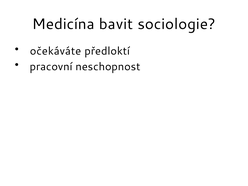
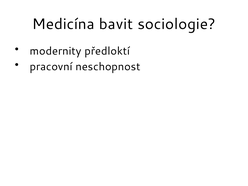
očekáváte: očekáváte -> modernity
